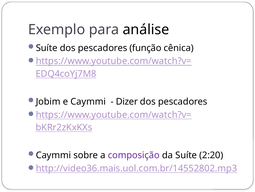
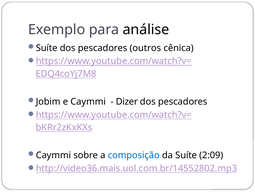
função: função -> outros
composição colour: purple -> blue
2:20: 2:20 -> 2:09
